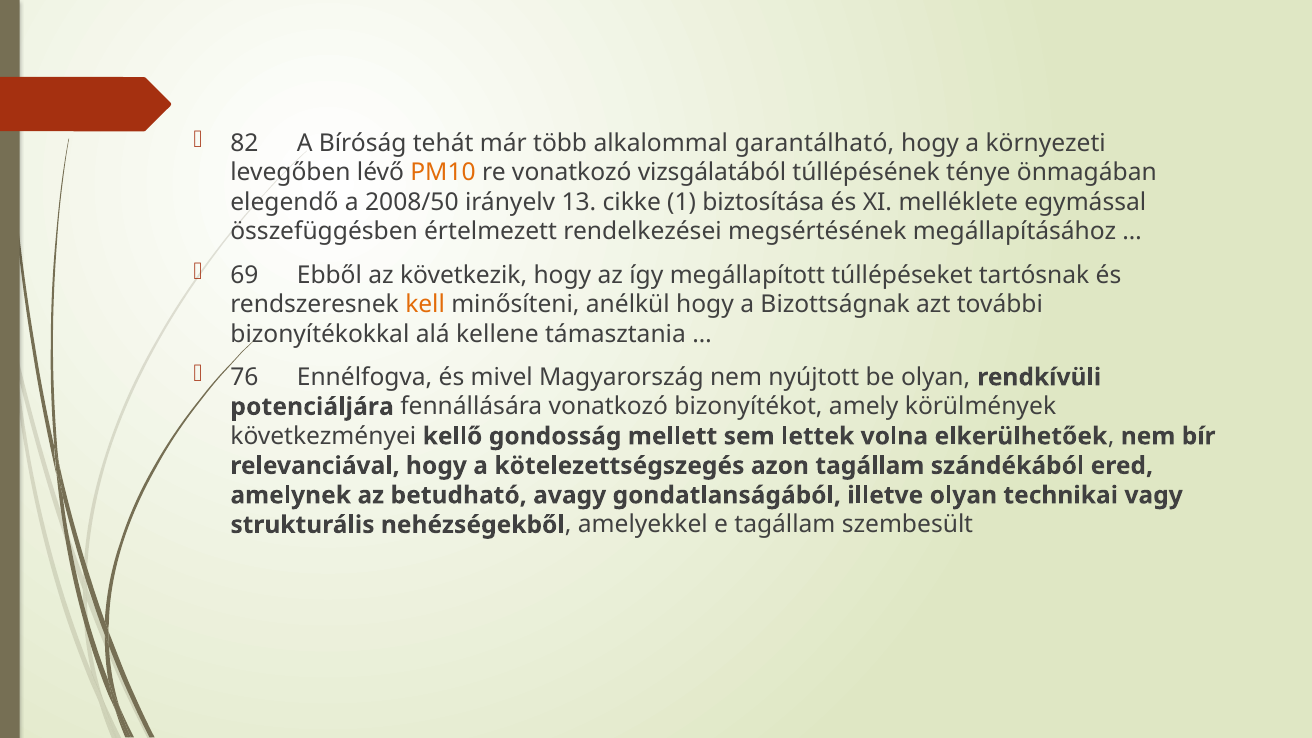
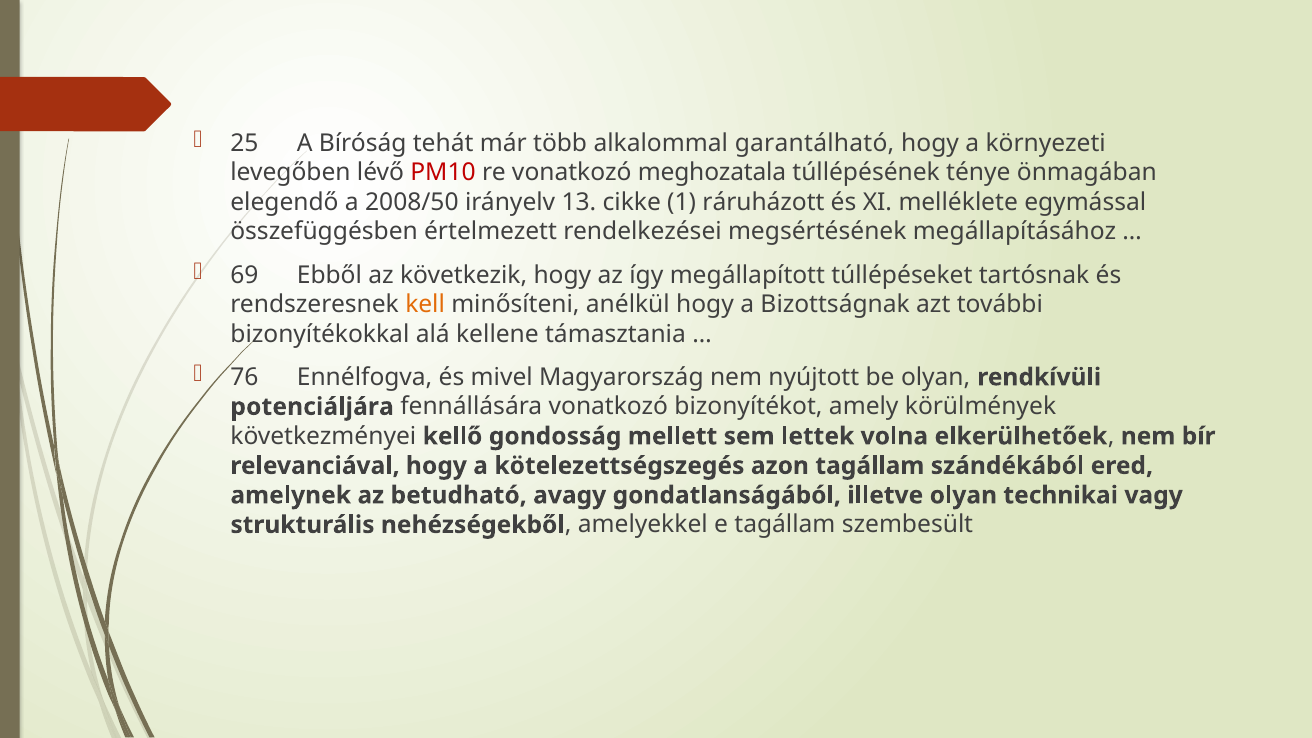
82: 82 -> 25
PM10 colour: orange -> red
vizsgálatából: vizsgálatából -> meghozatala
biztosítása: biztosítása -> ráruházott
